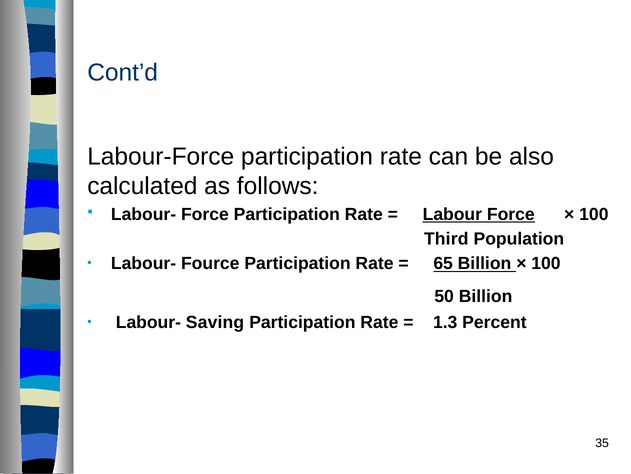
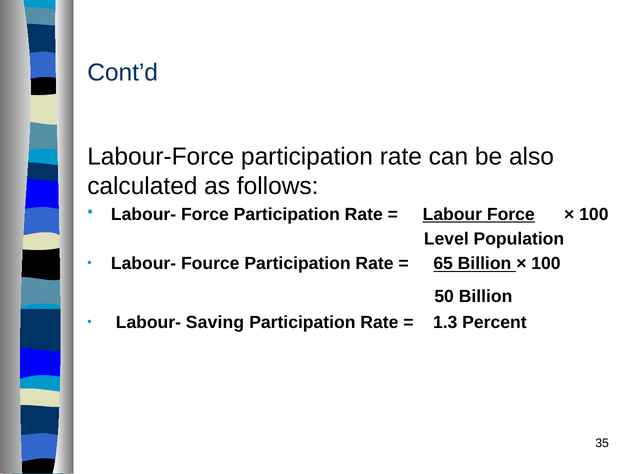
Third: Third -> Level
